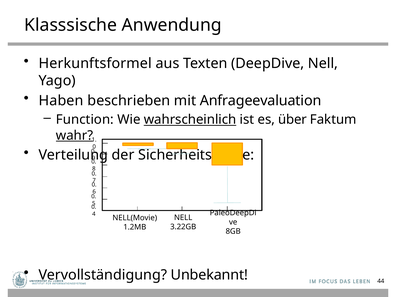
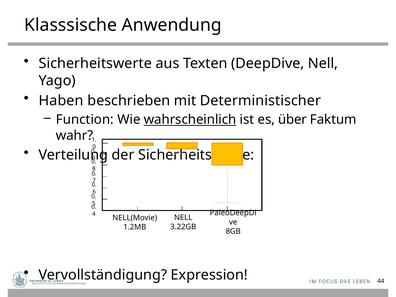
Herkunftsformel at (95, 63): Herkunftsformel -> Sicherheitswerte
Anfrageevaluation: Anfrageevaluation -> Deterministischer
wahr underline: present -> none
Unbekannt: Unbekannt -> Expression
